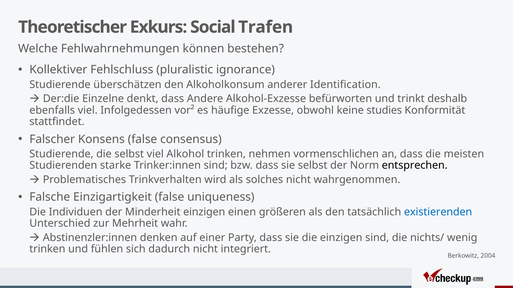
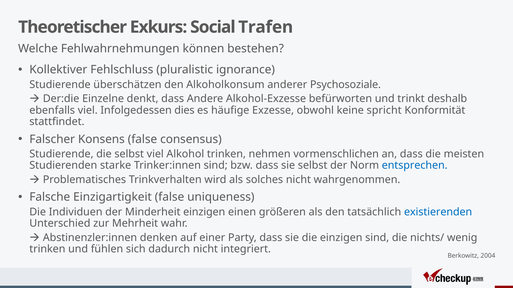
Identification: Identification -> Psychosoziale
vor²: vor² -> dies
studies: studies -> spricht
entsprechen colour: black -> blue
